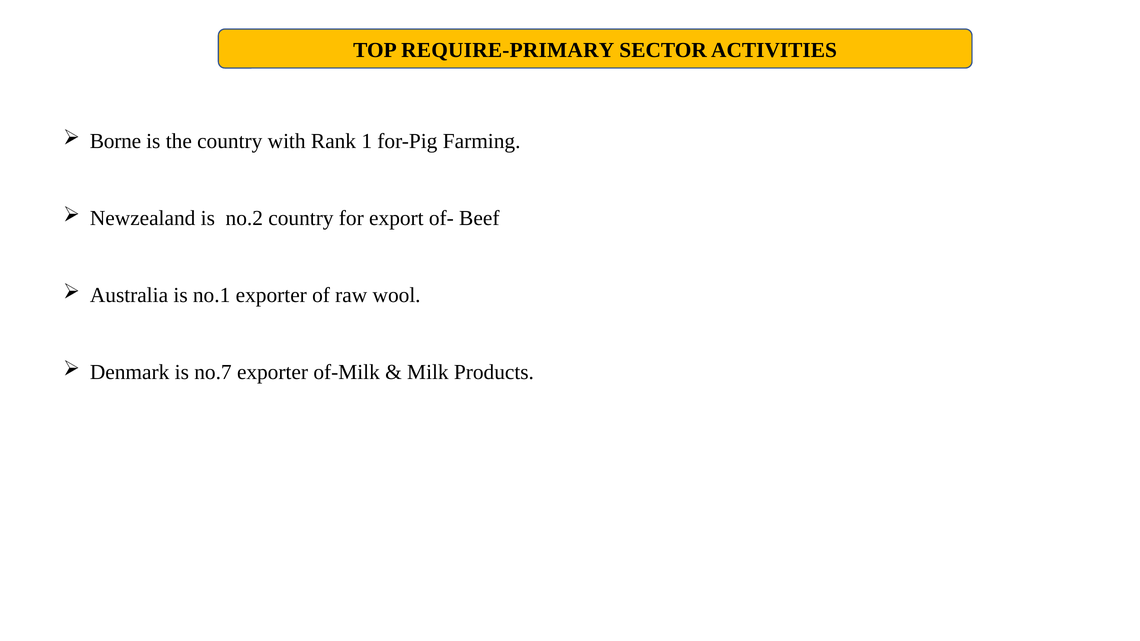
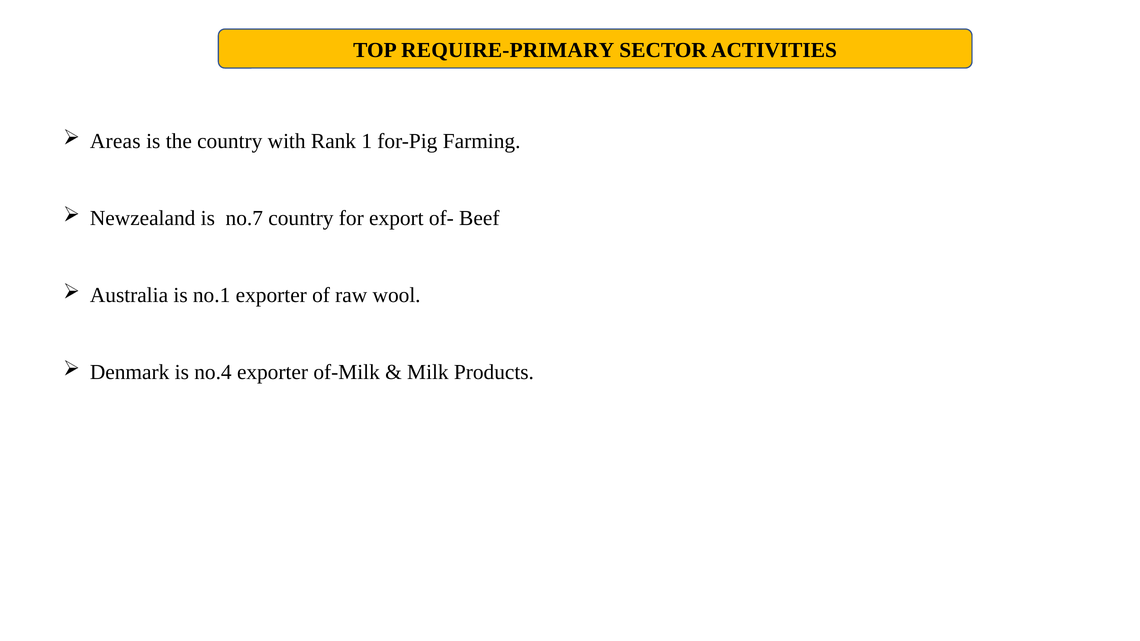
Borne: Borne -> Areas
no.2: no.2 -> no.7
no.7: no.7 -> no.4
